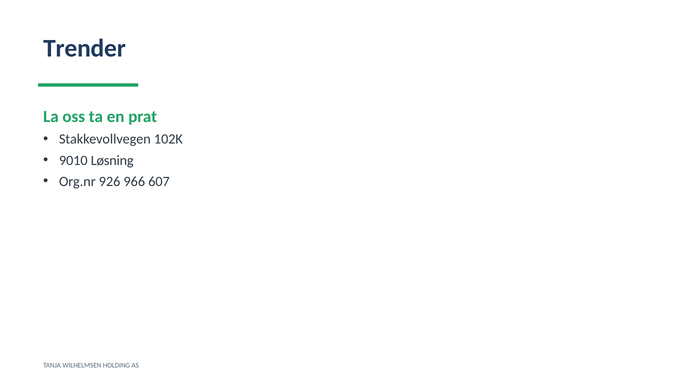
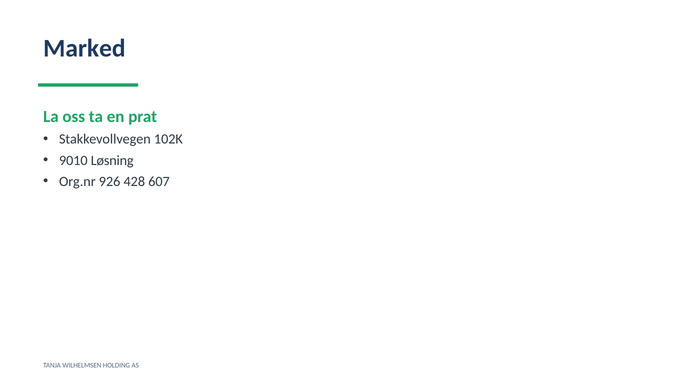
Trender: Trender -> Marked
966: 966 -> 428
